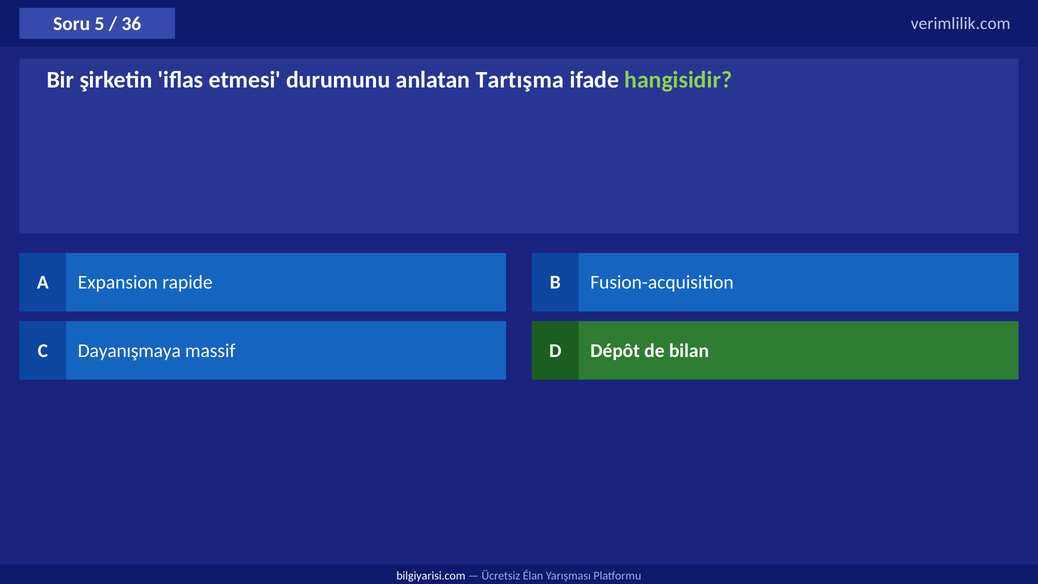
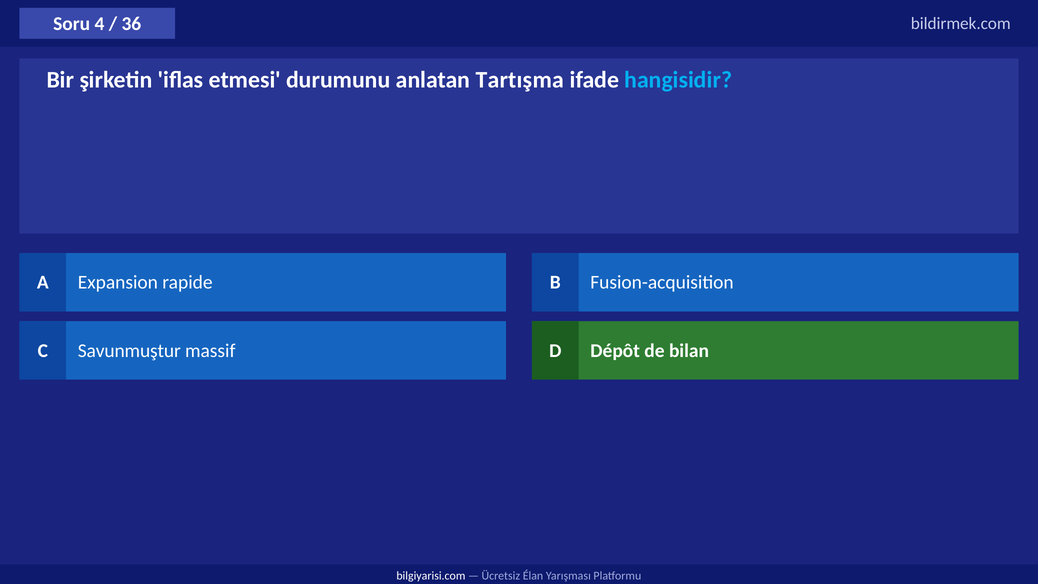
5: 5 -> 4
verimlilik.com: verimlilik.com -> bildirmek.com
hangisidir colour: light green -> light blue
Dayanışmaya: Dayanışmaya -> Savunmuştur
